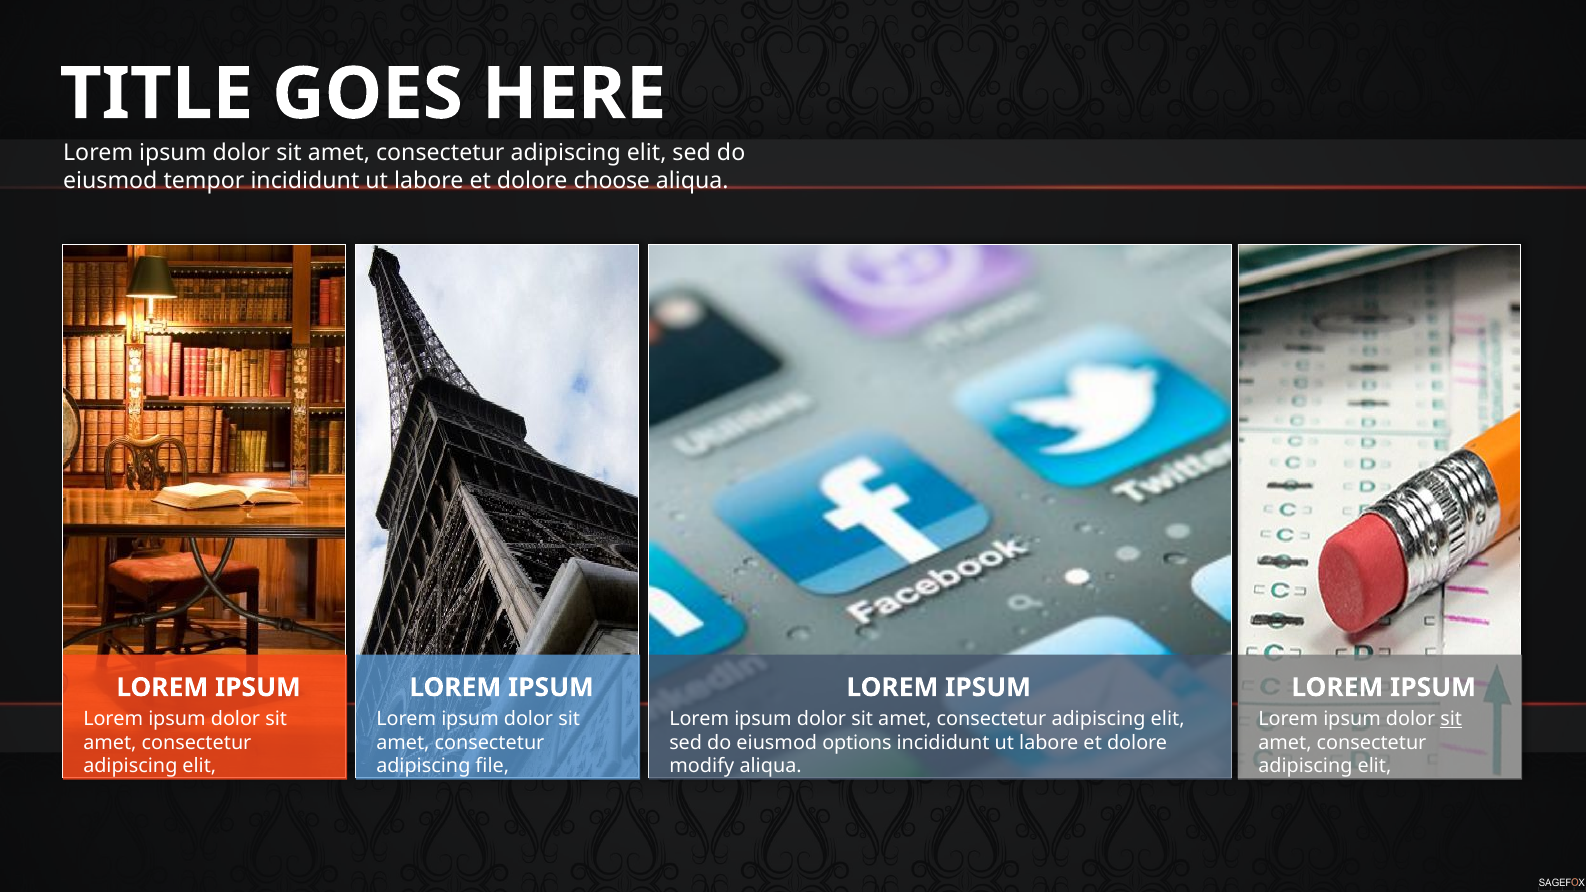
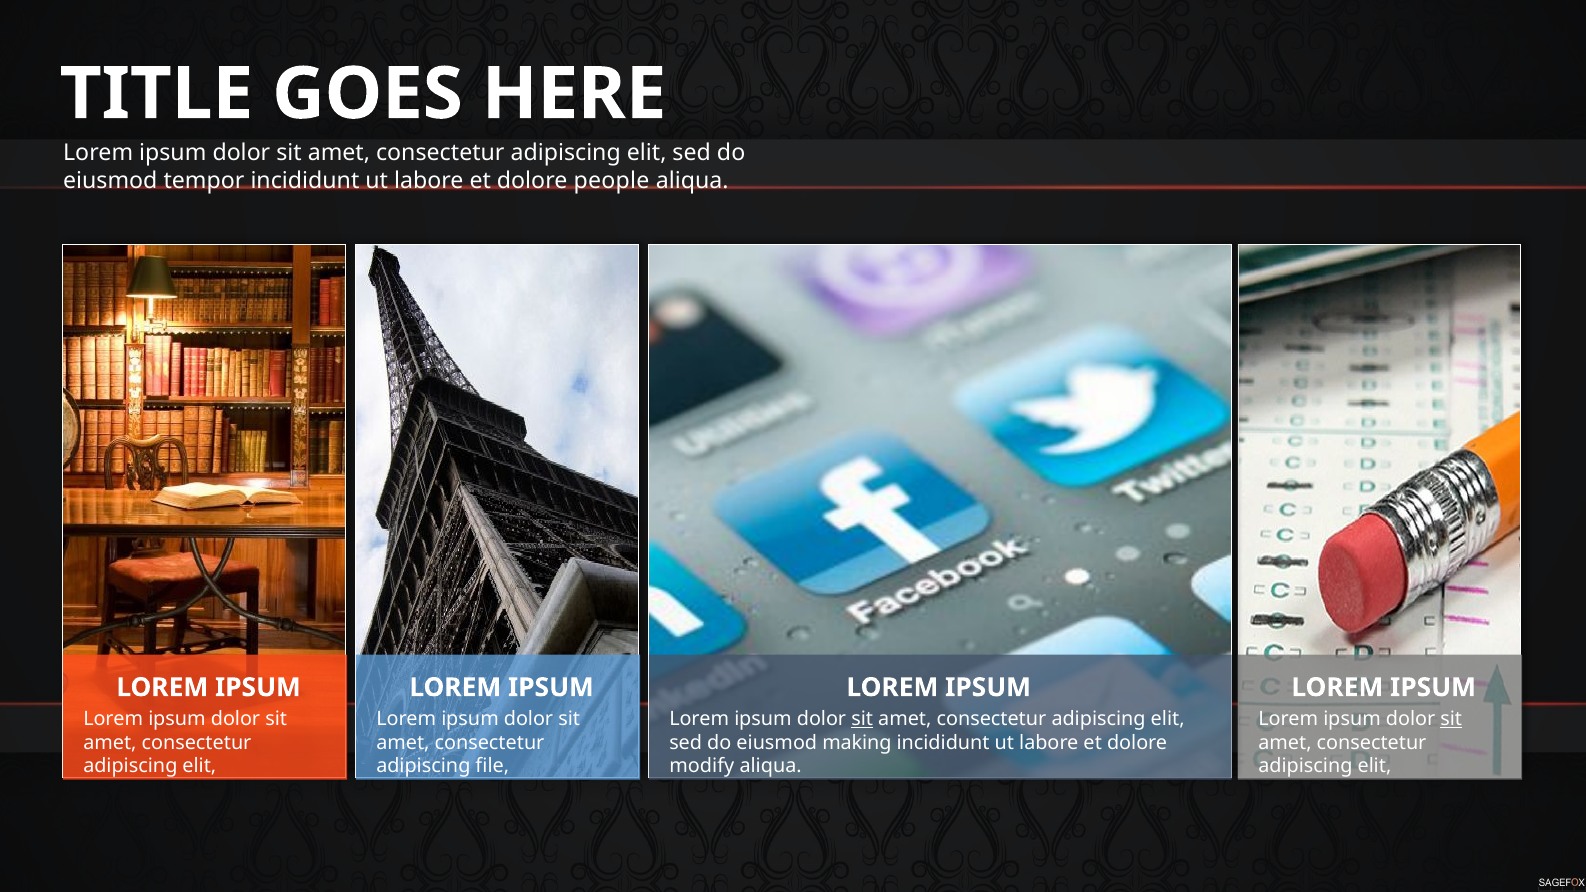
choose: choose -> people
sit at (862, 719) underline: none -> present
options: options -> making
